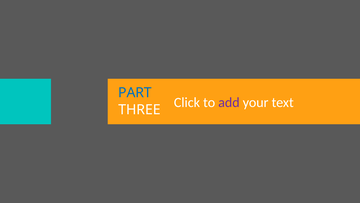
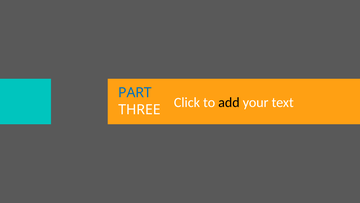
add colour: purple -> black
